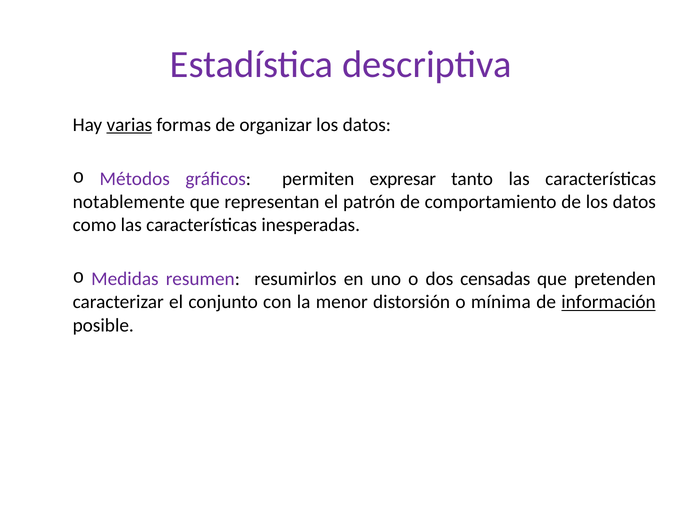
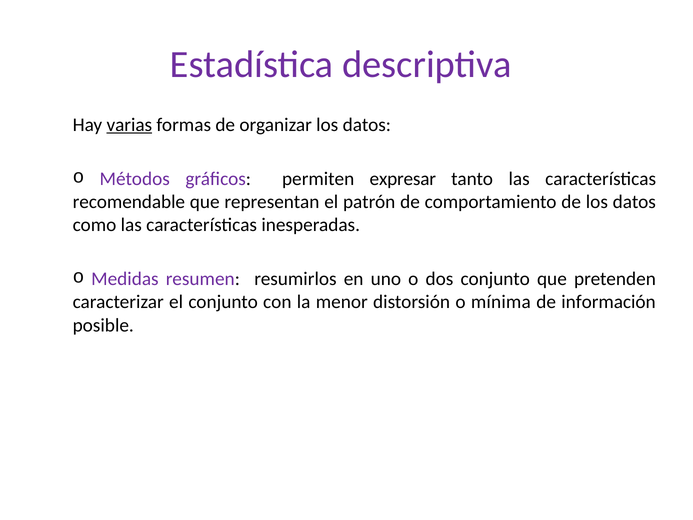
notablemente: notablemente -> recomendable
dos censadas: censadas -> conjunto
información underline: present -> none
